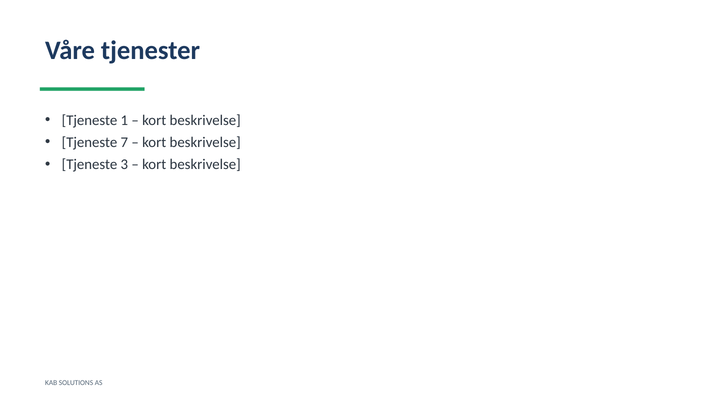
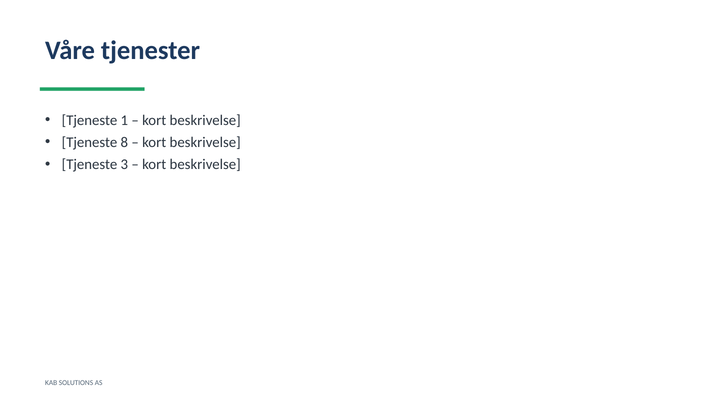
7: 7 -> 8
